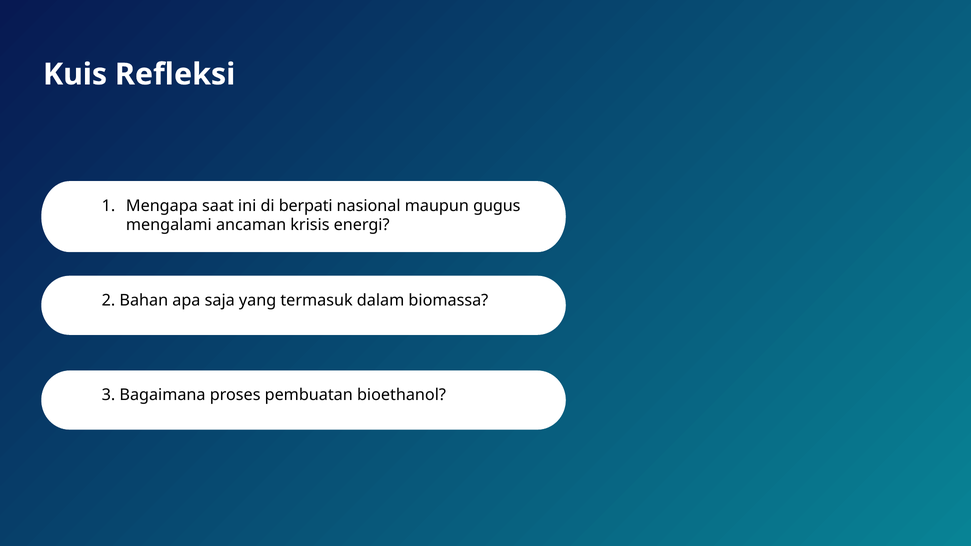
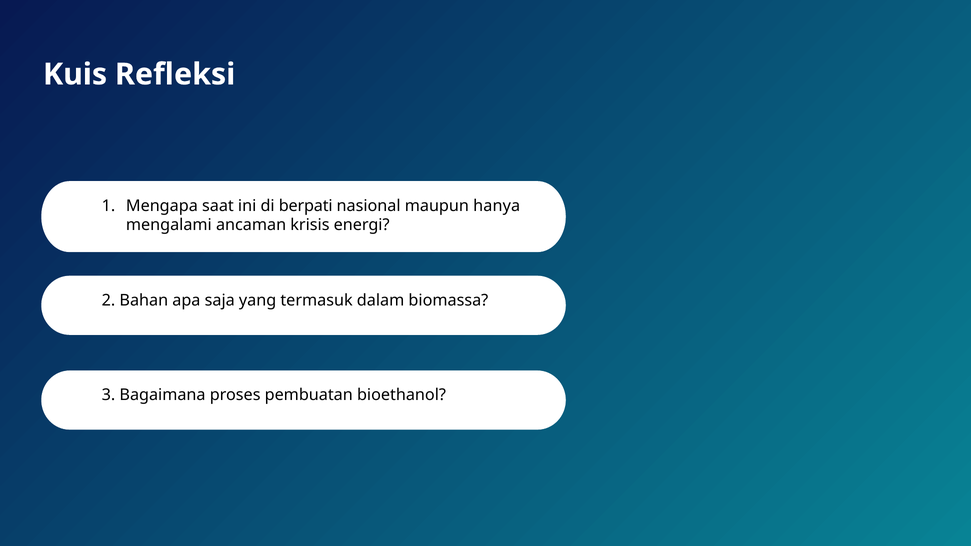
gugus: gugus -> hanya
